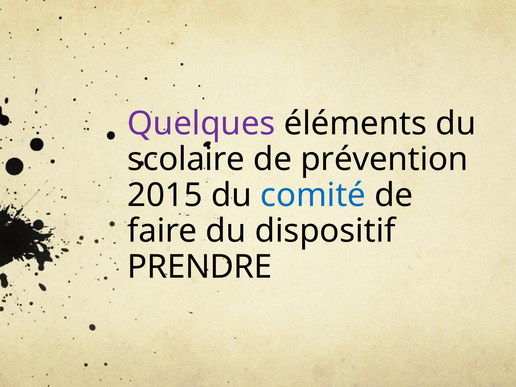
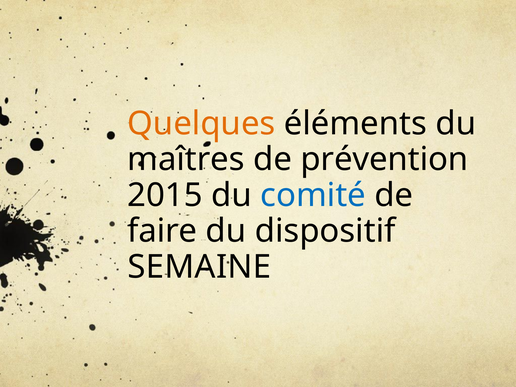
Quelques colour: purple -> orange
scolaire: scolaire -> maîtres
PRENDRE: PRENDRE -> SEMAINE
